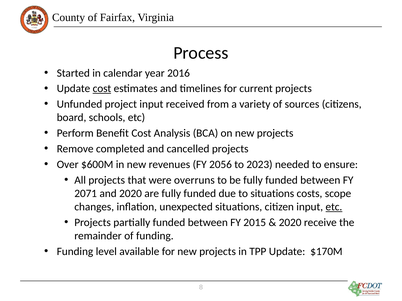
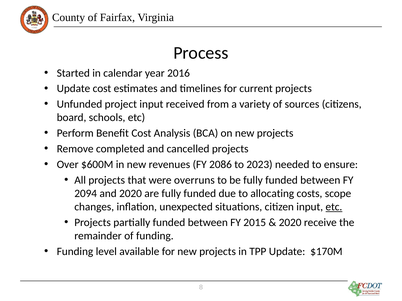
cost at (102, 89) underline: present -> none
2056: 2056 -> 2086
2071: 2071 -> 2094
to situations: situations -> allocating
